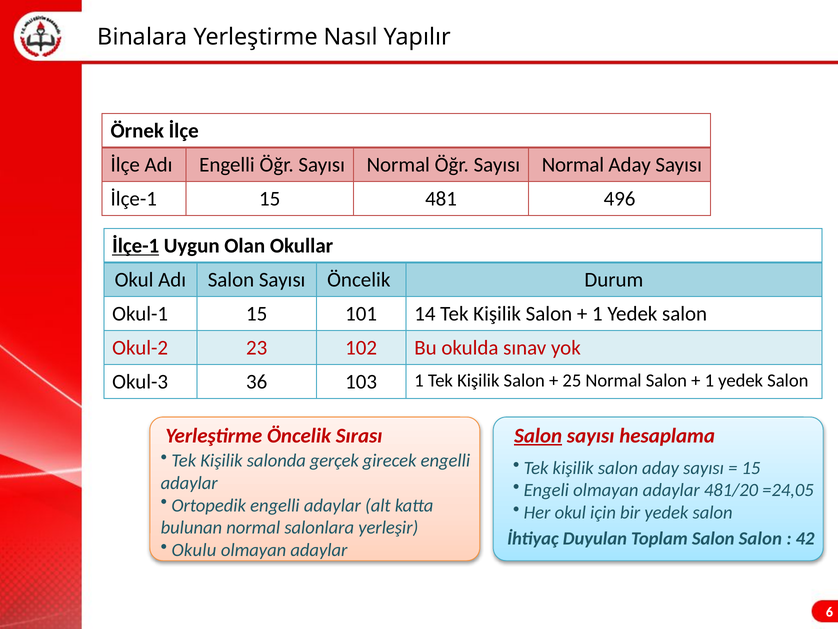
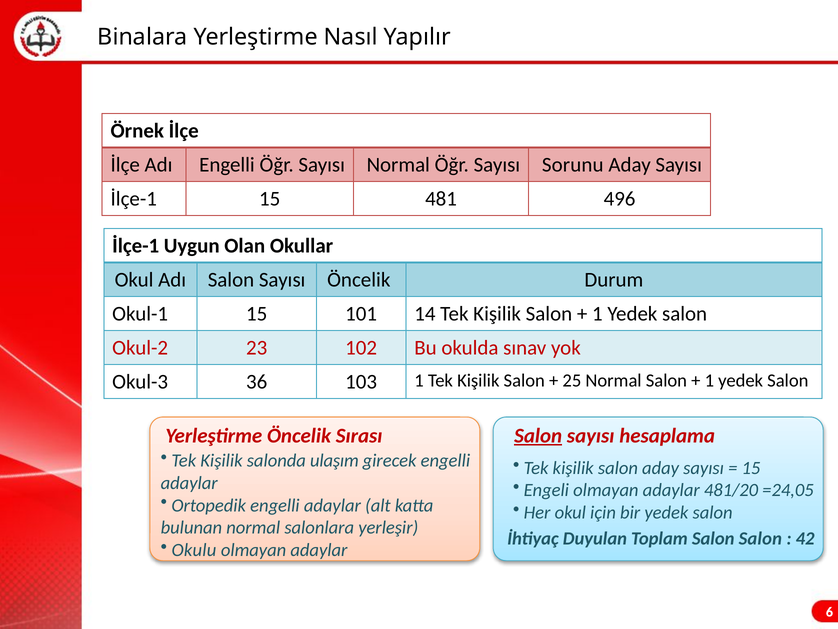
Normal Öğr Sayısı Normal: Normal -> Sorunu
İlçe-1 at (136, 246) underline: present -> none
gerçek: gerçek -> ulaşım
